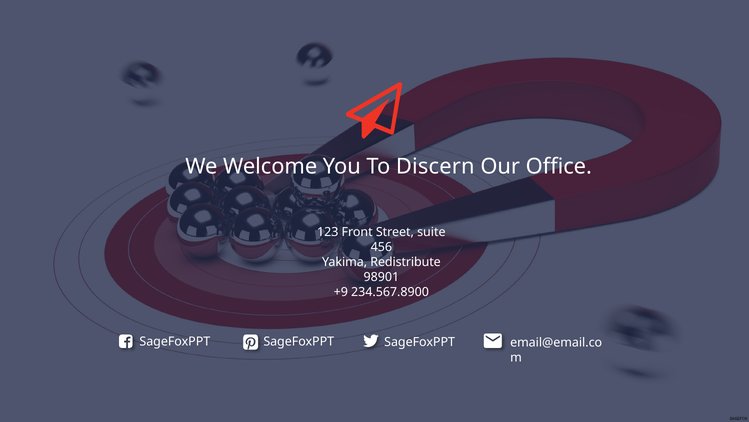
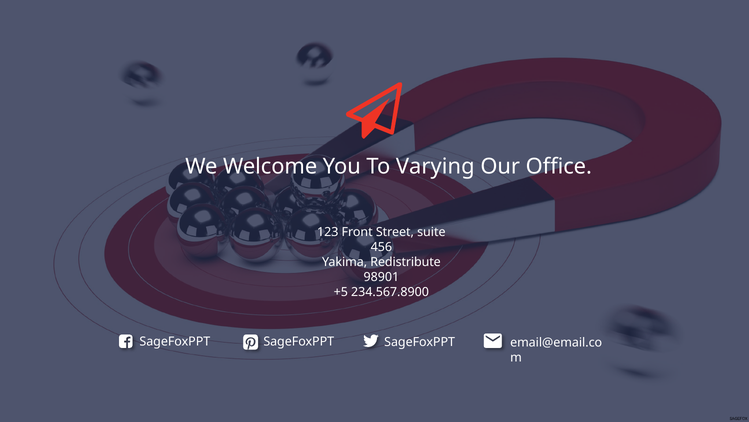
Discern: Discern -> Varying
+9: +9 -> +5
